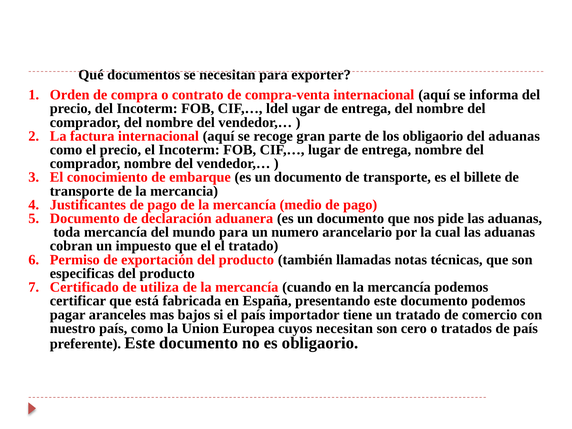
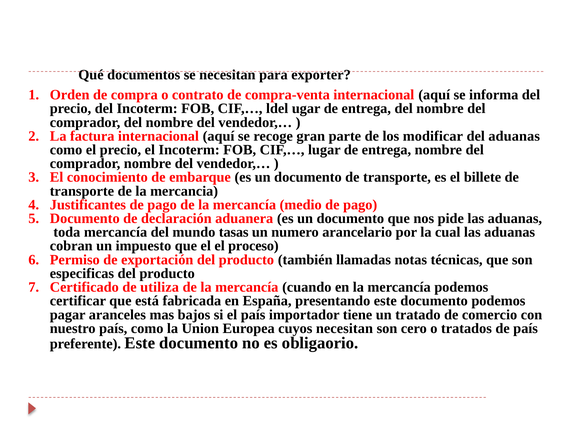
los obligaorio: obligaorio -> modificar
mundo para: para -> tasas
el tratado: tratado -> proceso
